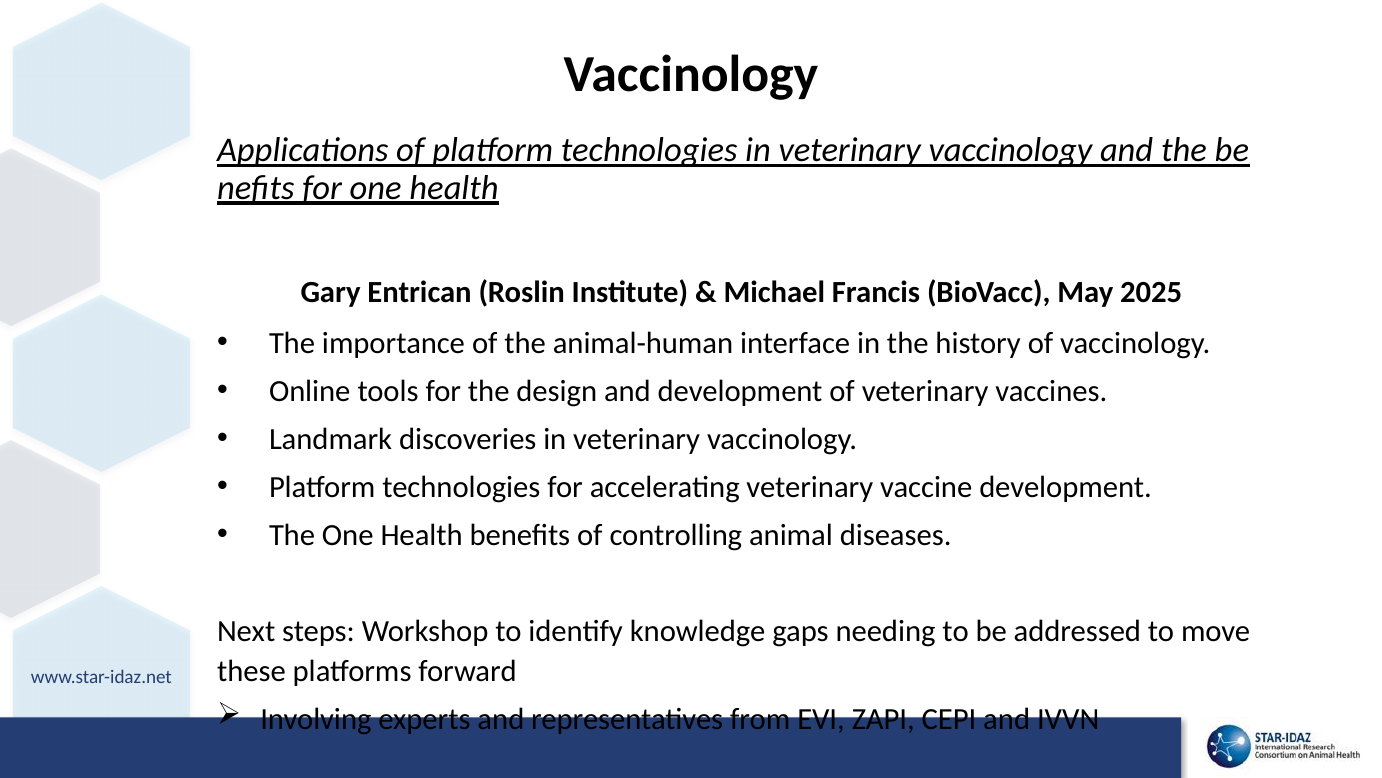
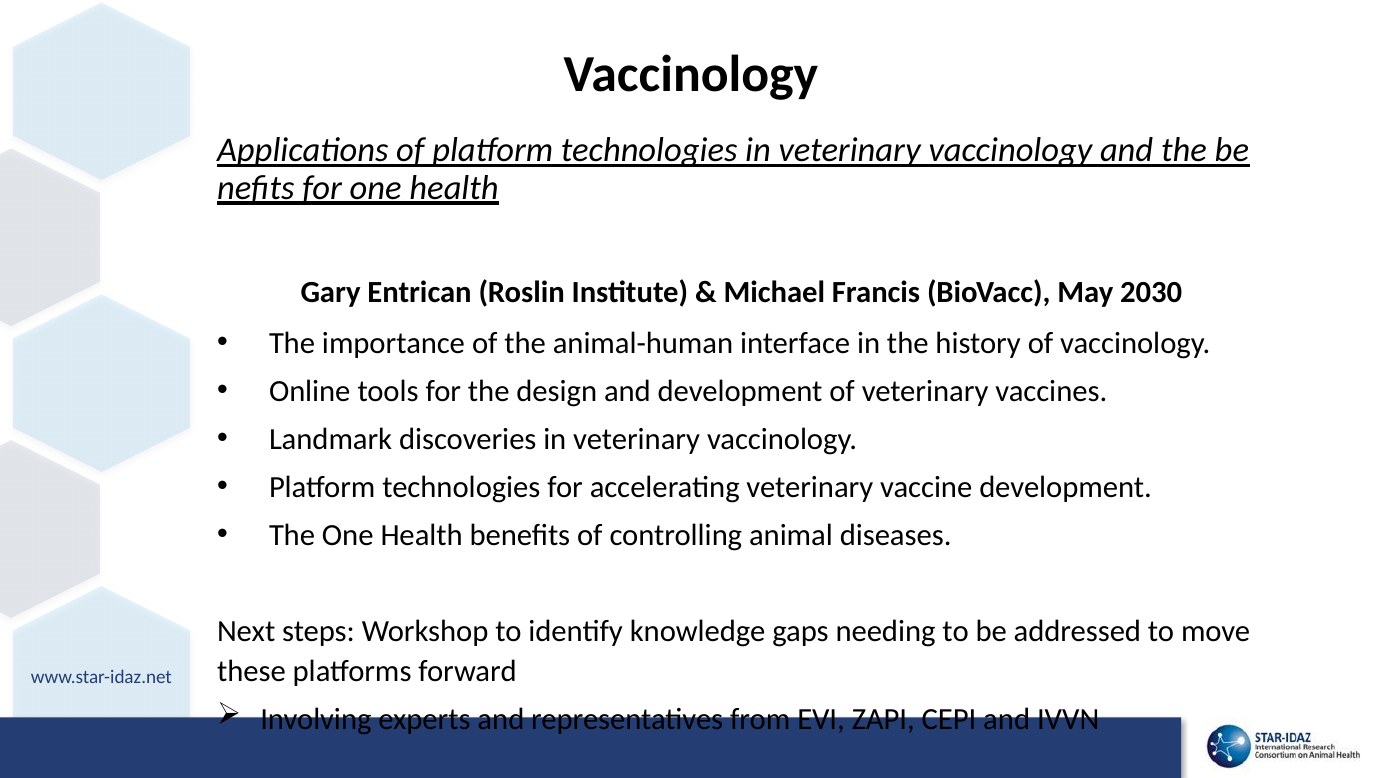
2025: 2025 -> 2030
